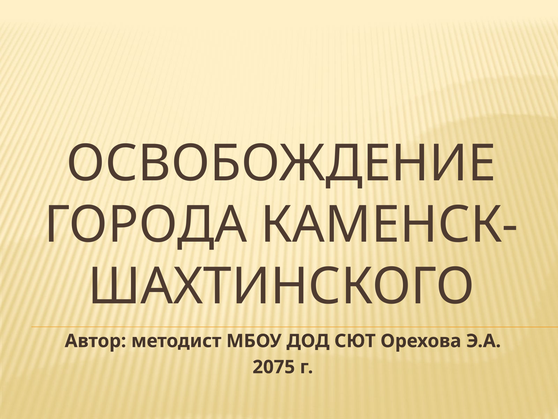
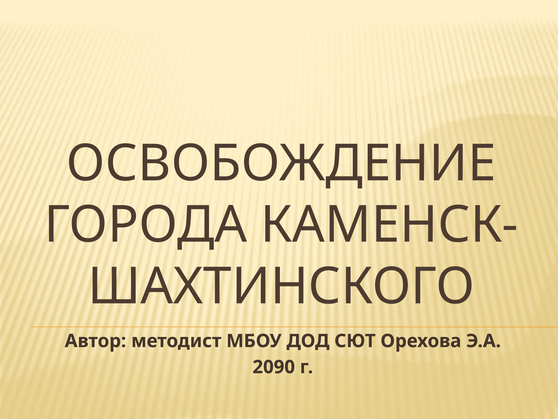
2075: 2075 -> 2090
